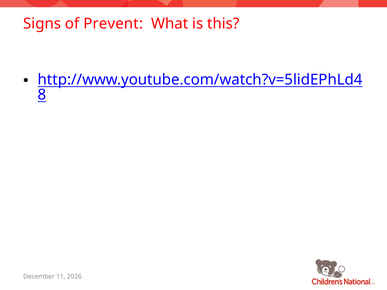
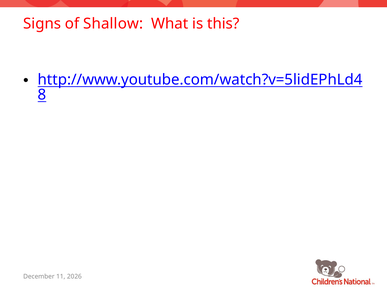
Prevent: Prevent -> Shallow
